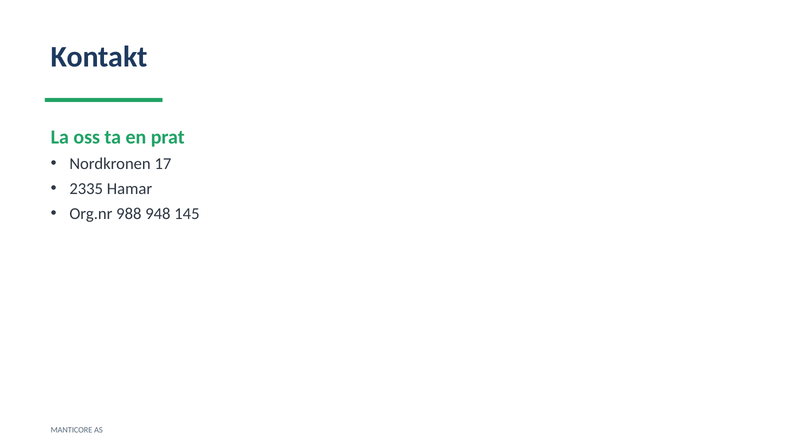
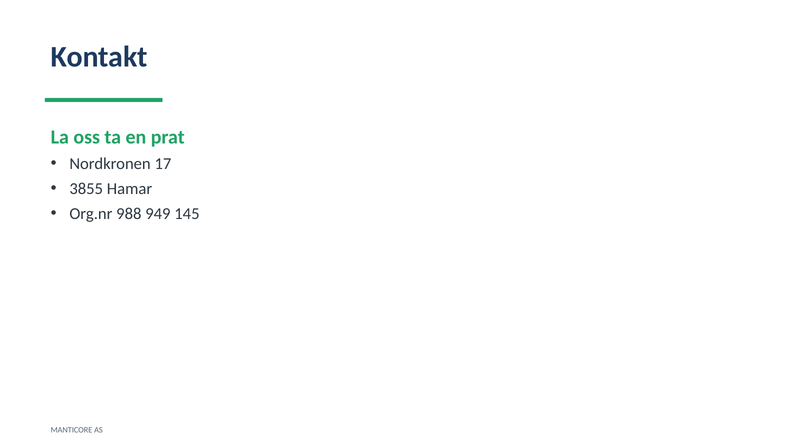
2335: 2335 -> 3855
948: 948 -> 949
